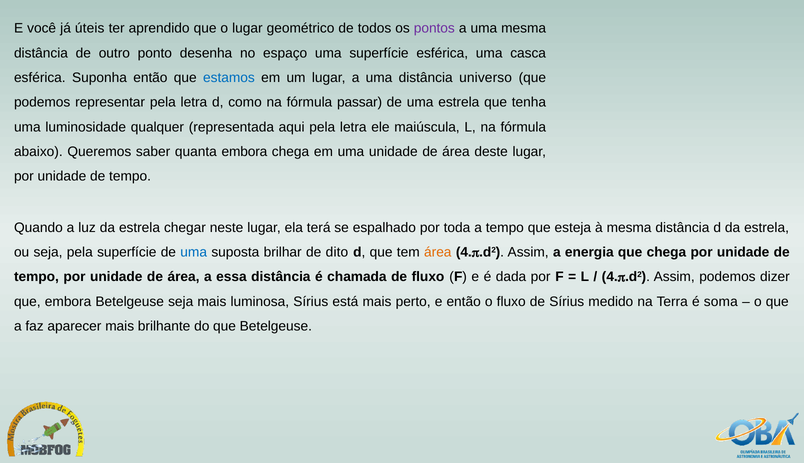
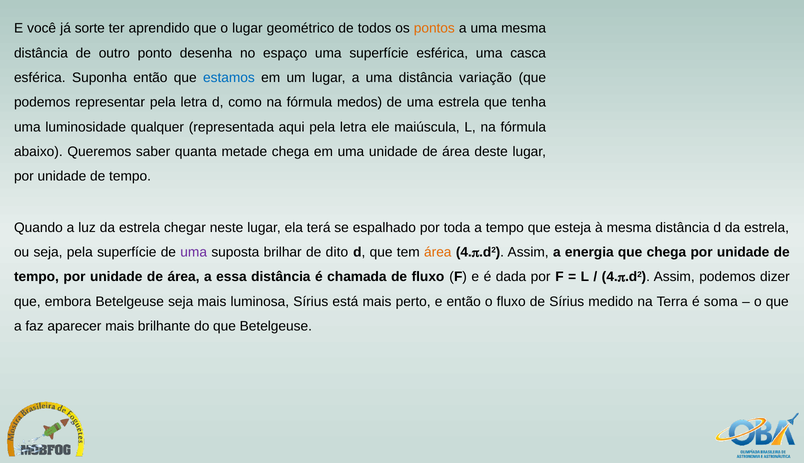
úteis: úteis -> sorte
pontos colour: purple -> orange
universo: universo -> variação
passar: passar -> medos
quanta embora: embora -> metade
uma at (194, 252) colour: blue -> purple
